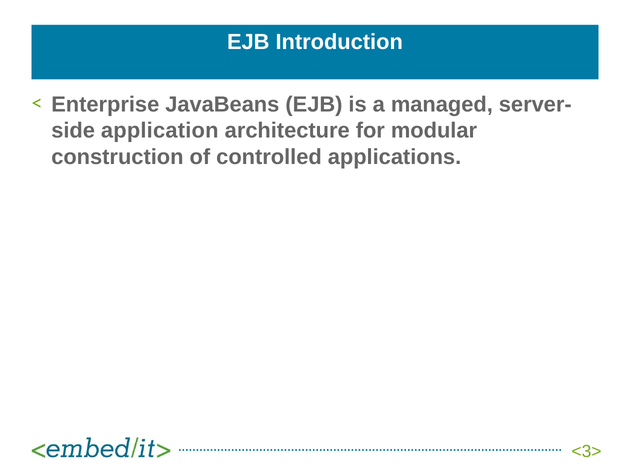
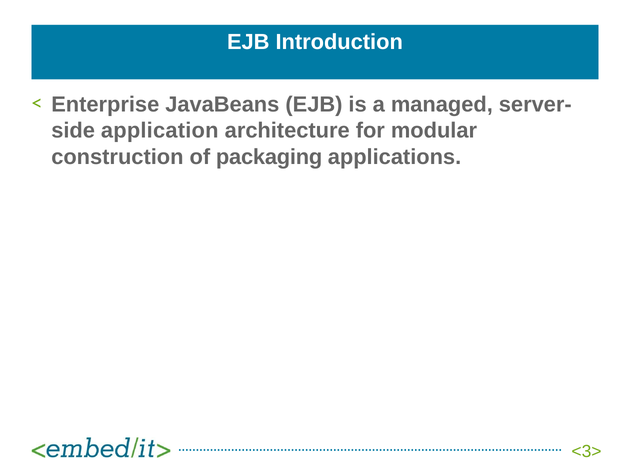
controlled: controlled -> packaging
